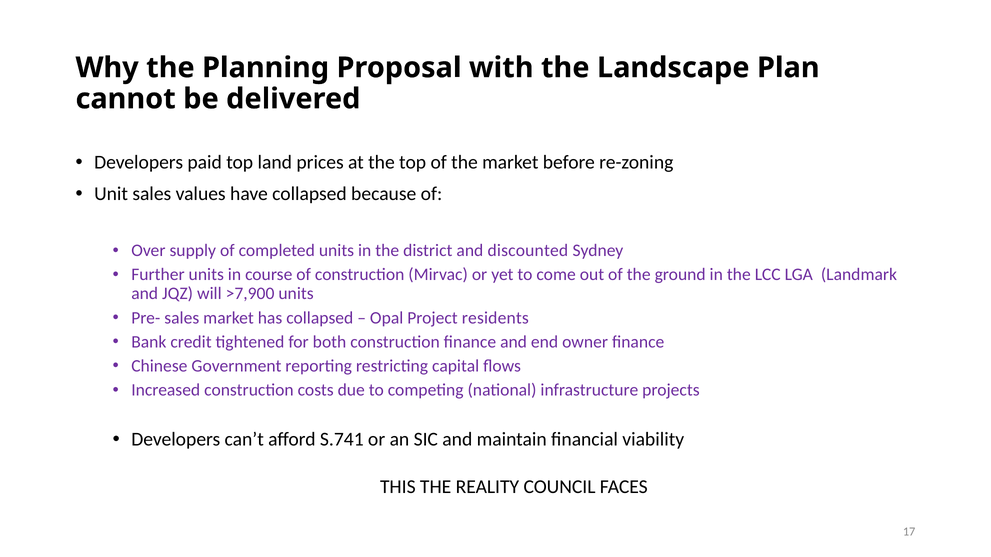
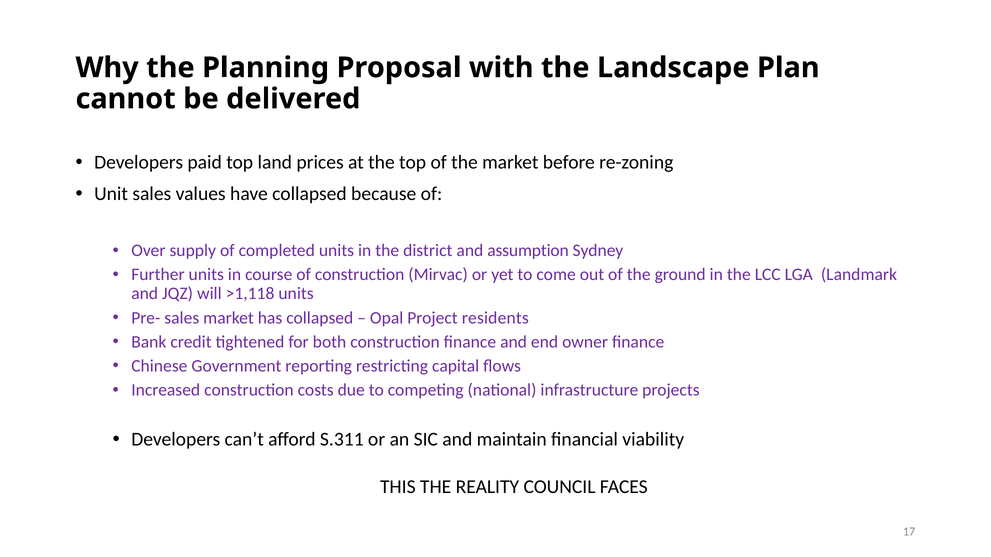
discounted: discounted -> assumption
>7,900: >7,900 -> >1,118
S.741: S.741 -> S.311
